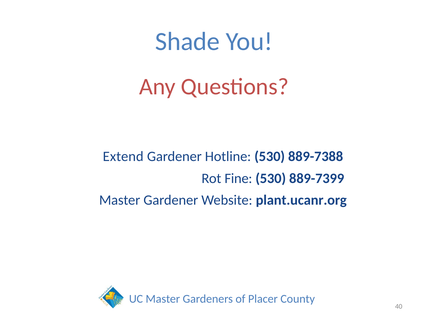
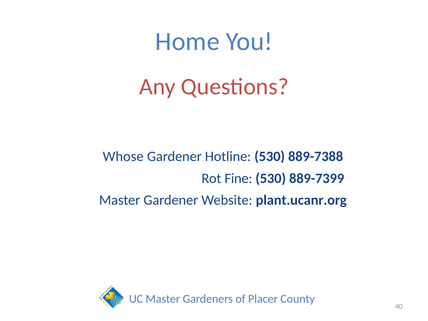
Shade: Shade -> Home
Extend: Extend -> Whose
